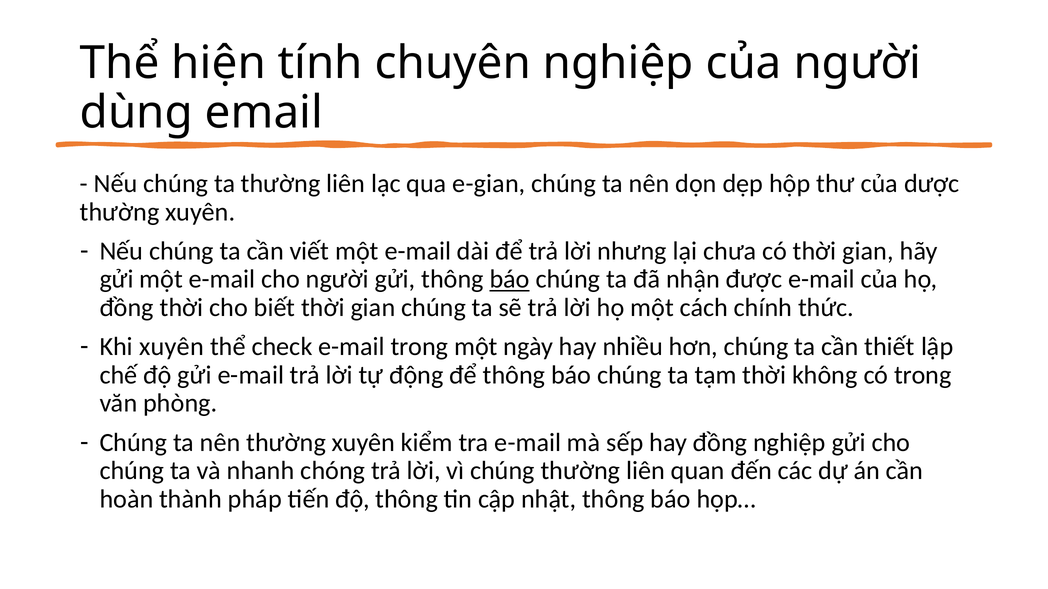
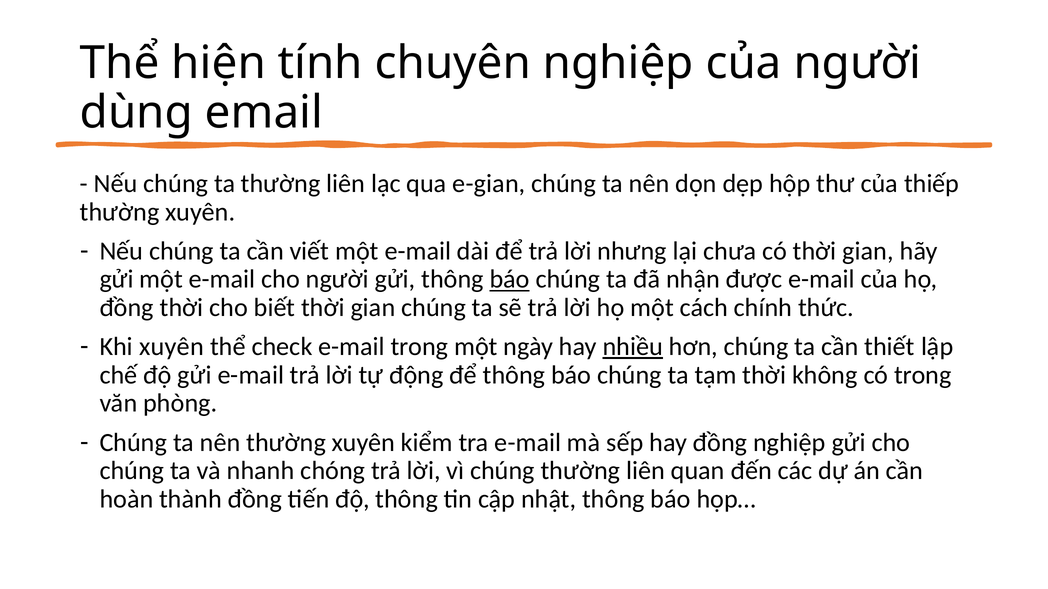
dược: dược -> thiếp
nhiều underline: none -> present
thành pháp: pháp -> đồng
